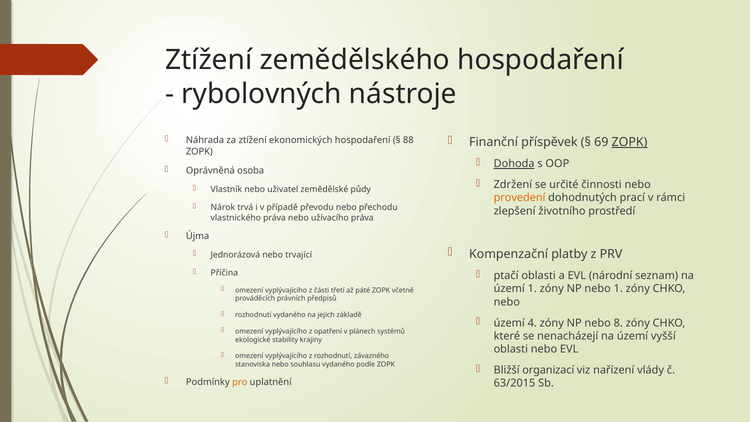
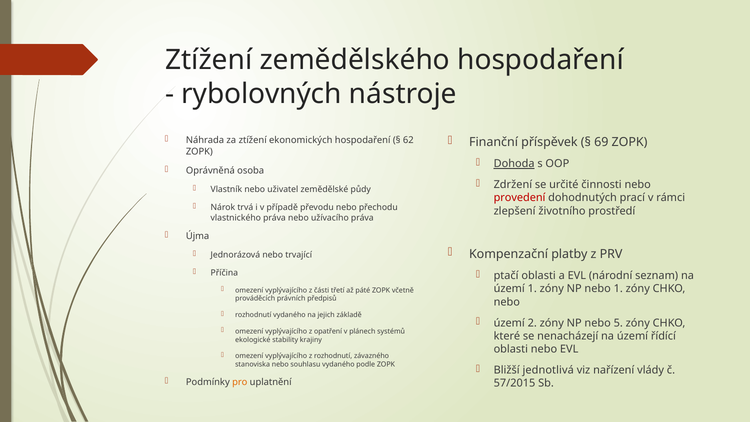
88: 88 -> 62
ZOPK at (630, 142) underline: present -> none
provedení colour: orange -> red
4: 4 -> 2
8: 8 -> 5
vyšší: vyšší -> řídící
organizací: organizací -> jednotlivá
63/2015: 63/2015 -> 57/2015
